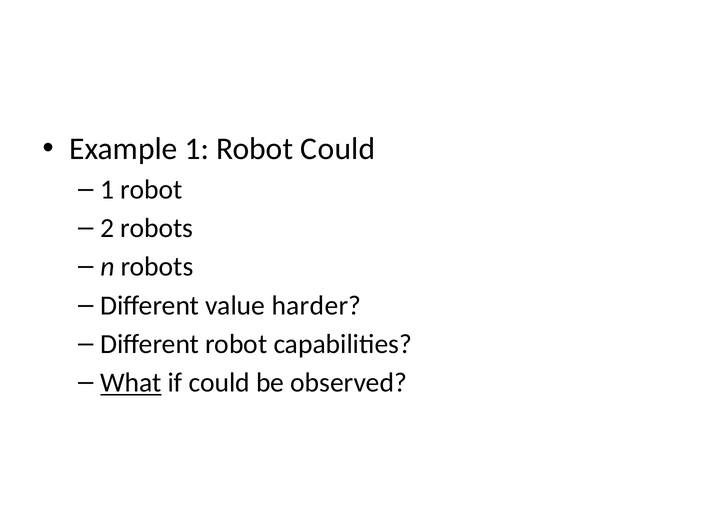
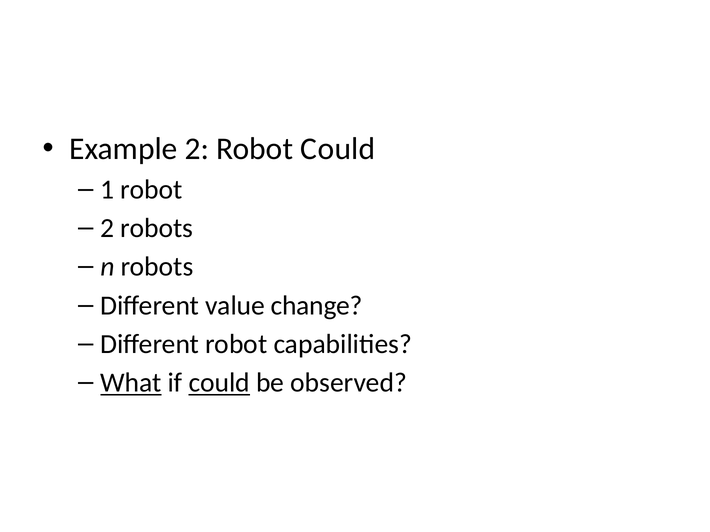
Example 1: 1 -> 2
harder: harder -> change
could at (219, 383) underline: none -> present
